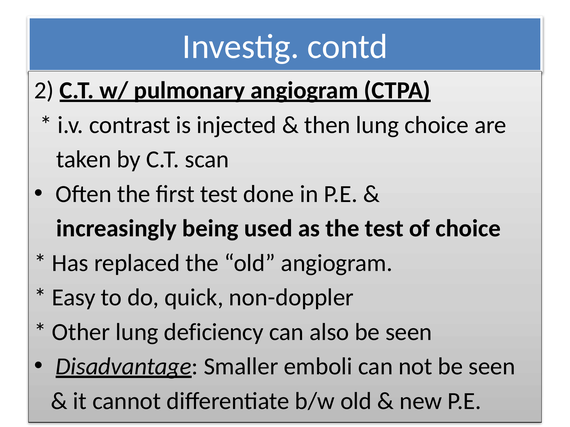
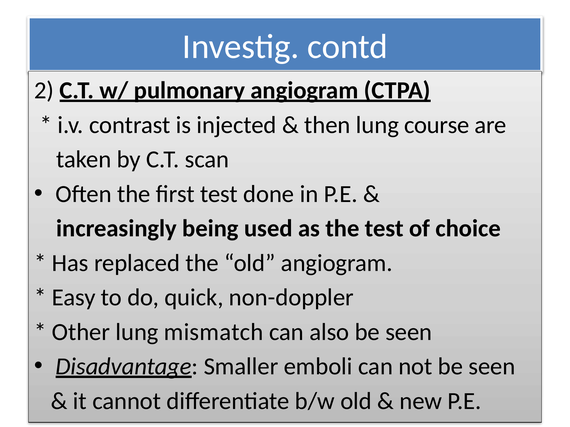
lung choice: choice -> course
deficiency: deficiency -> mismatch
